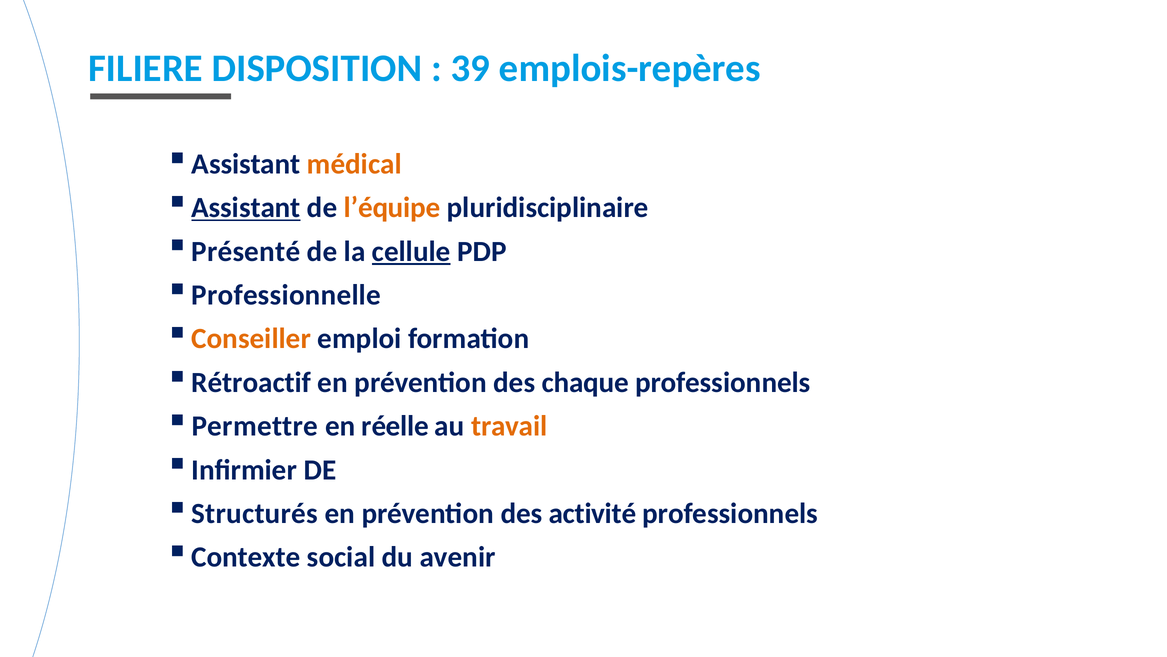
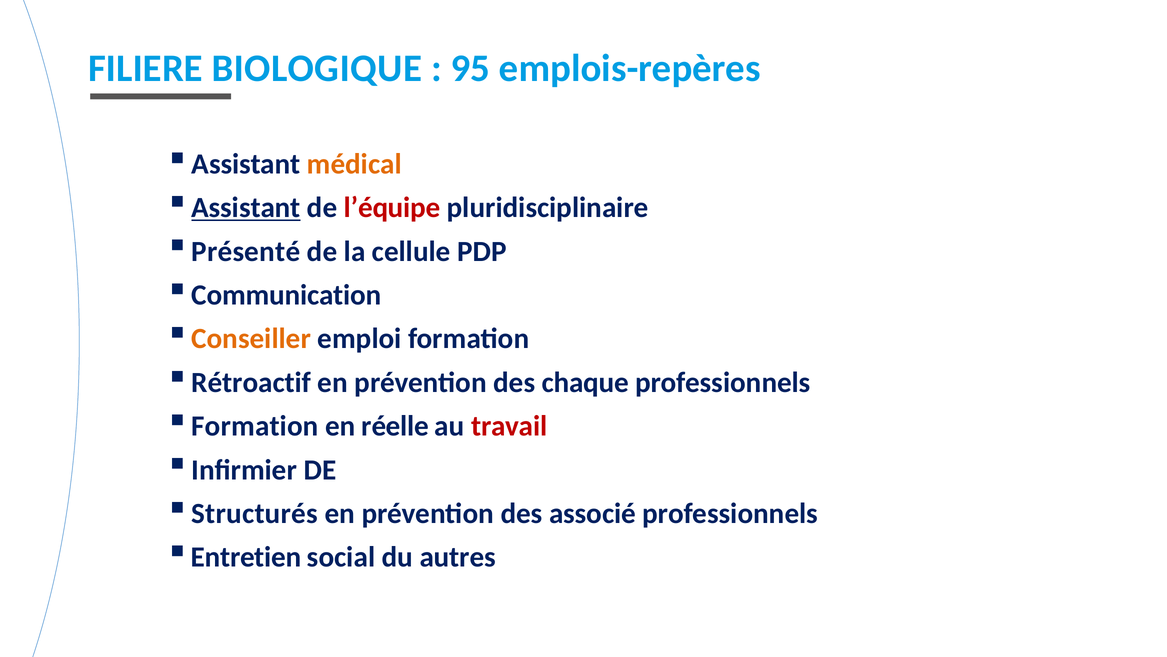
DISPOSITION: DISPOSITION -> BIOLOGIQUE
39: 39 -> 95
l’équipe colour: orange -> red
cellule underline: present -> none
Professionnelle: Professionnelle -> Communication
Permettre at (255, 426): Permettre -> Formation
travail colour: orange -> red
activité: activité -> associé
Contexte: Contexte -> Entretien
avenir: avenir -> autres
